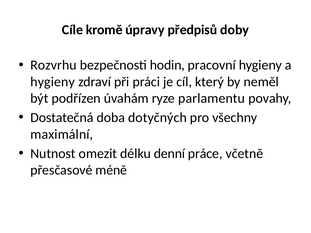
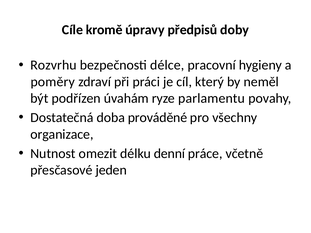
hodin: hodin -> délce
hygieny at (53, 82): hygieny -> poměry
dotyčných: dotyčných -> prováděné
maximální: maximální -> organizace
méně: méně -> jeden
